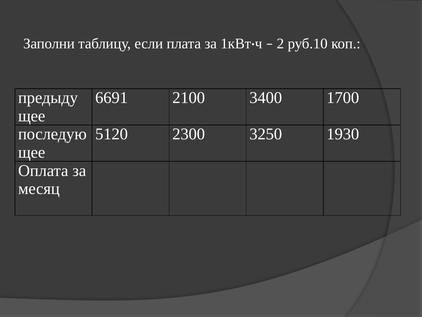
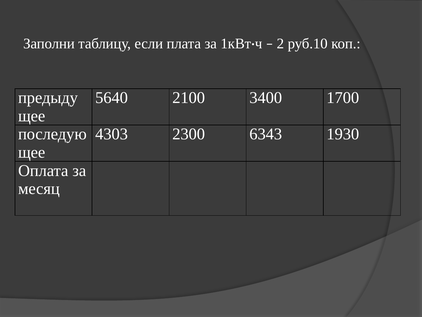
6691: 6691 -> 5640
5120: 5120 -> 4303
3250: 3250 -> 6343
